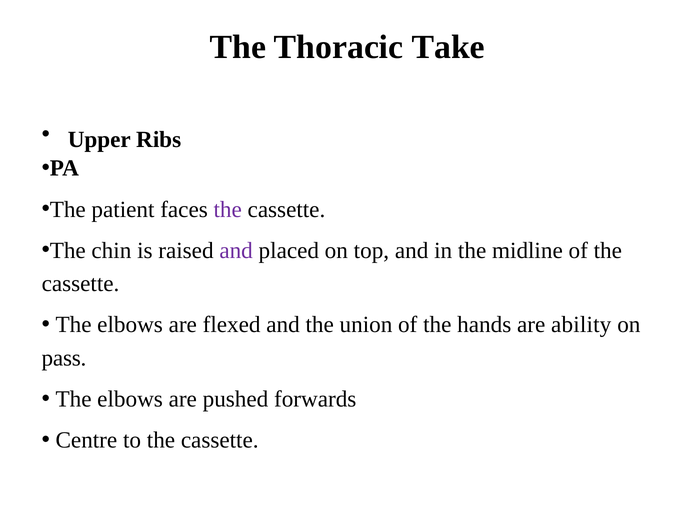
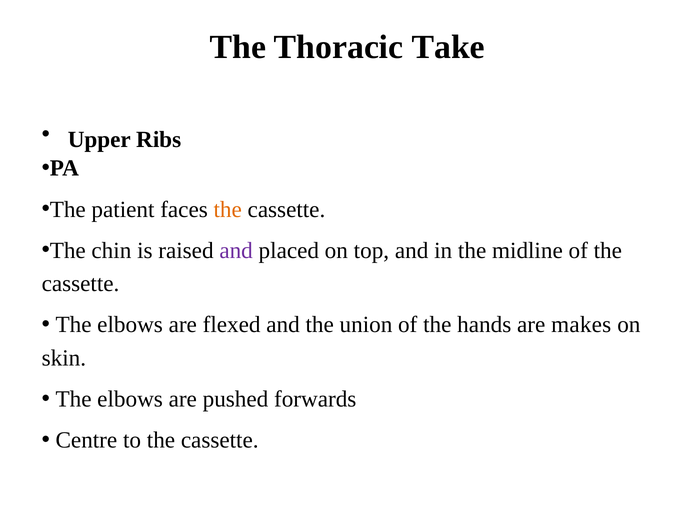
the at (228, 209) colour: purple -> orange
ability: ability -> makes
pass: pass -> skin
